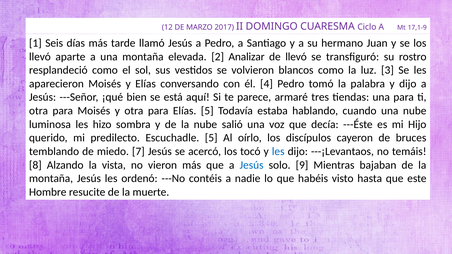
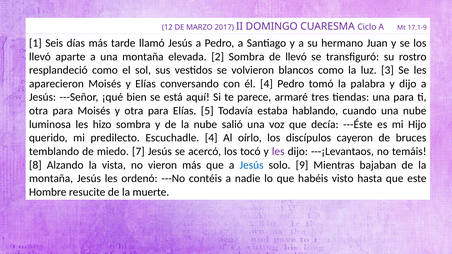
2 Analizar: Analizar -> Sombra
Escuchadle 5: 5 -> 4
les at (278, 152) colour: blue -> purple
